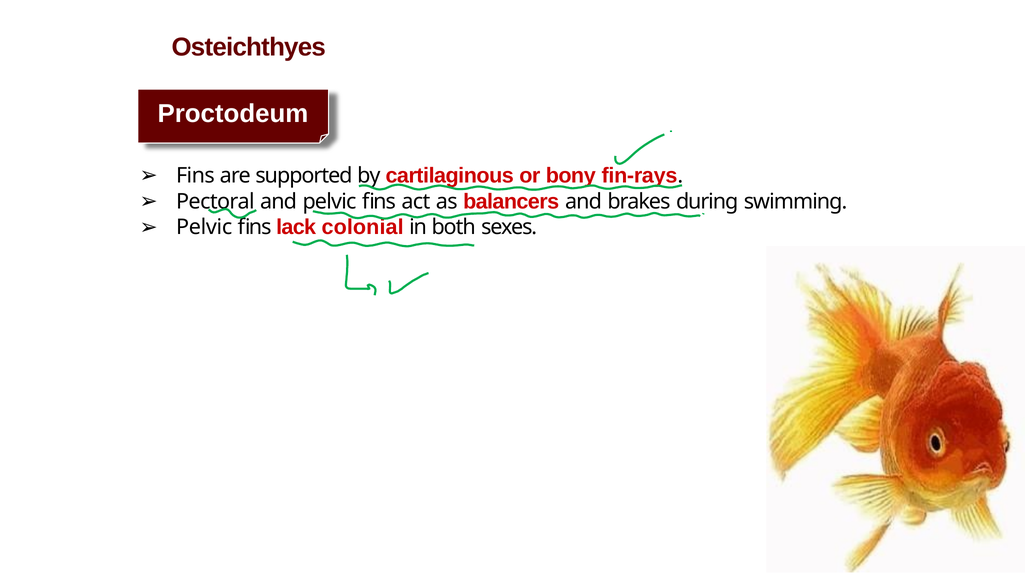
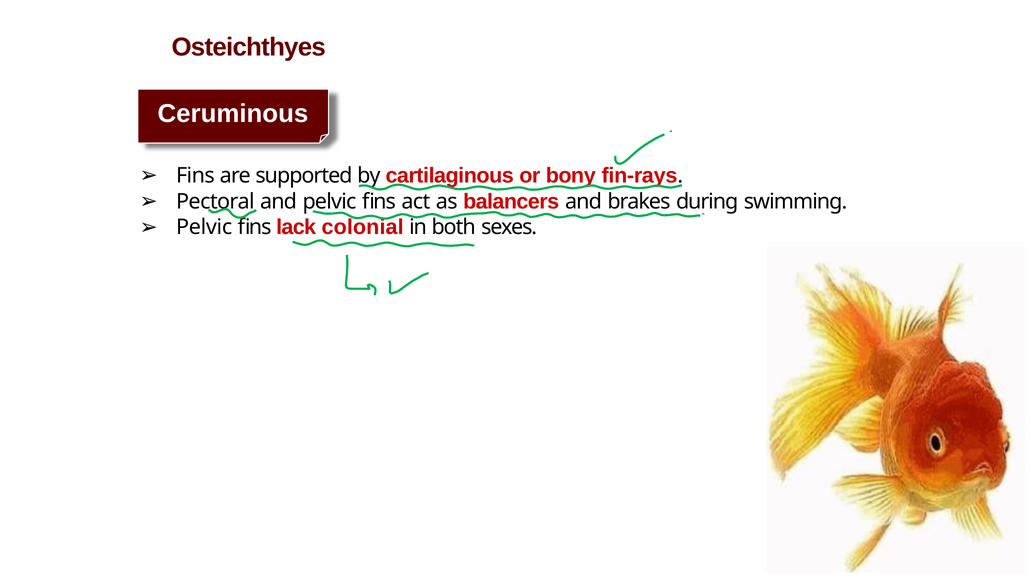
Proctodeum: Proctodeum -> Ceruminous
